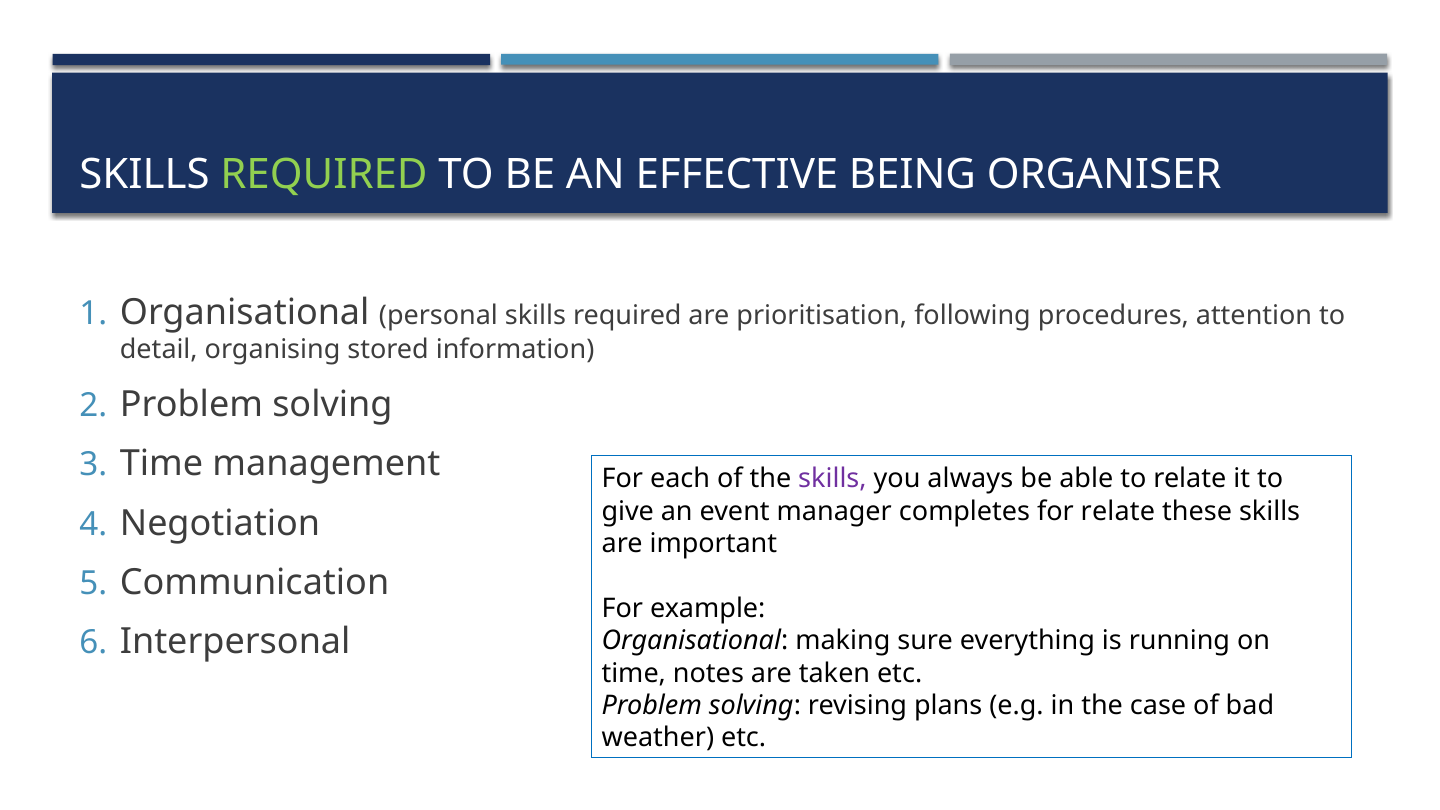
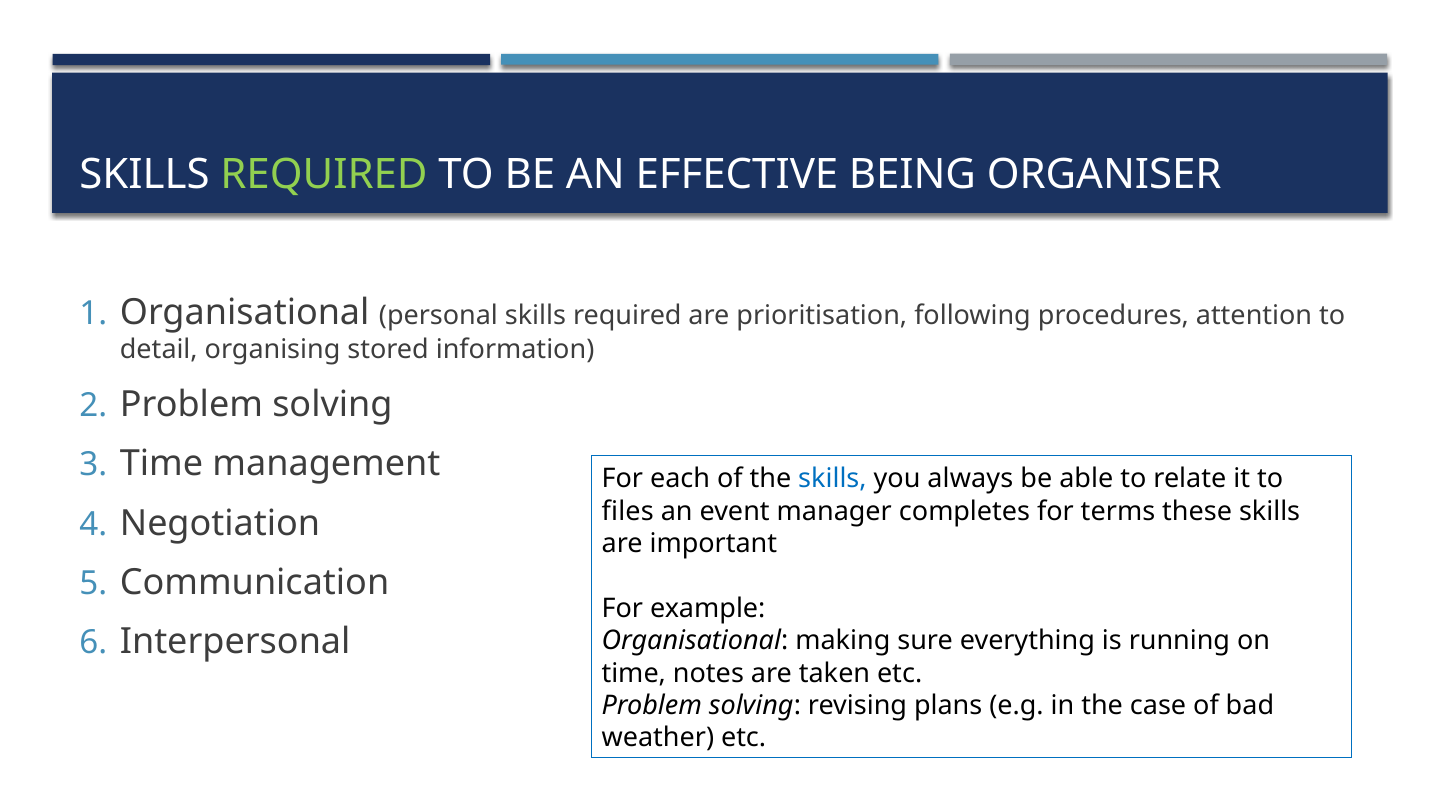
skills at (832, 479) colour: purple -> blue
give: give -> files
for relate: relate -> terms
